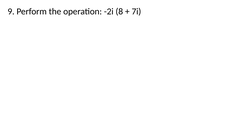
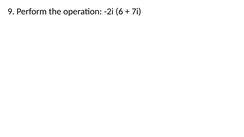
8: 8 -> 6
